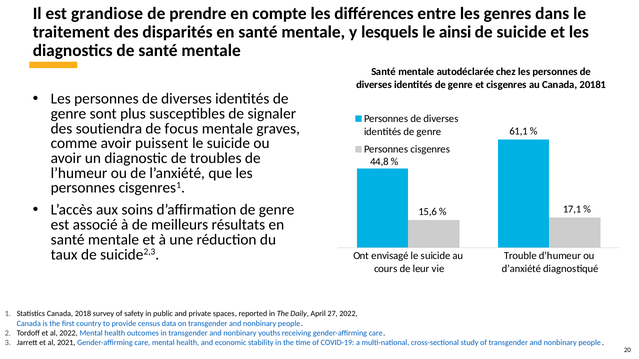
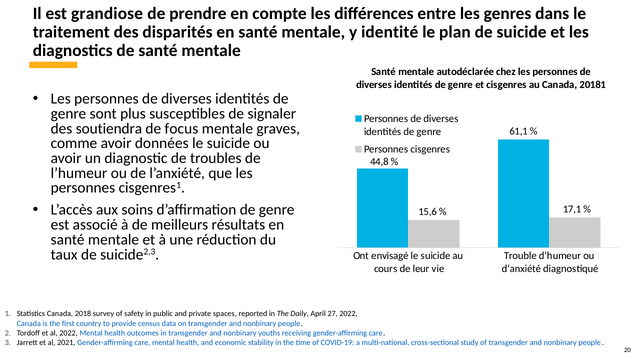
lesquels: lesquels -> identité
ainsi: ainsi -> plan
puissent: puissent -> données
